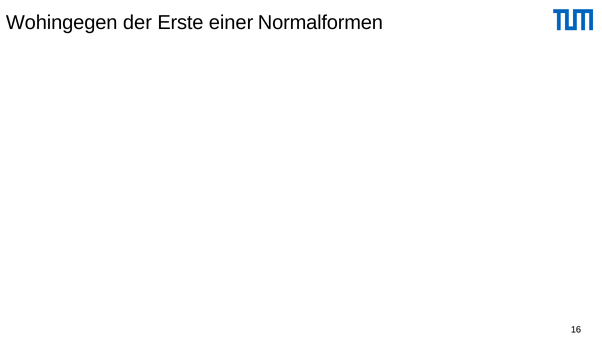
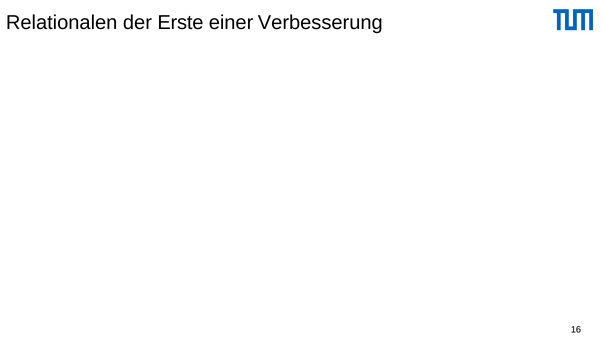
Wohingegen: Wohingegen -> Relationalen
Normalformen: Normalformen -> Verbesserung
